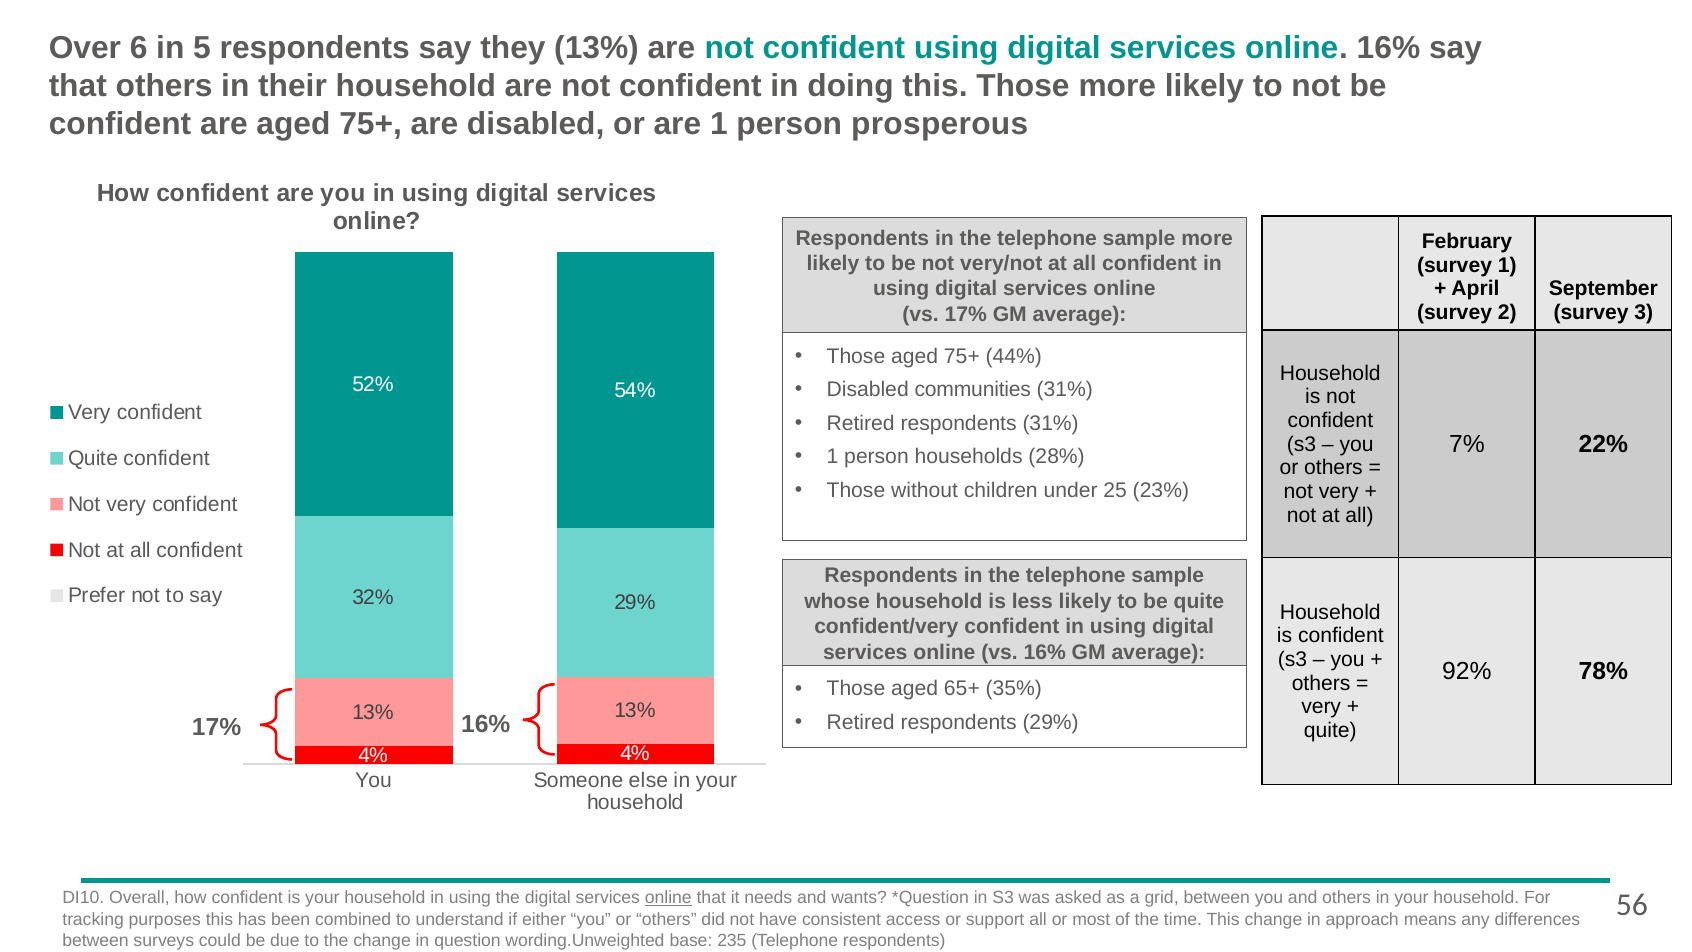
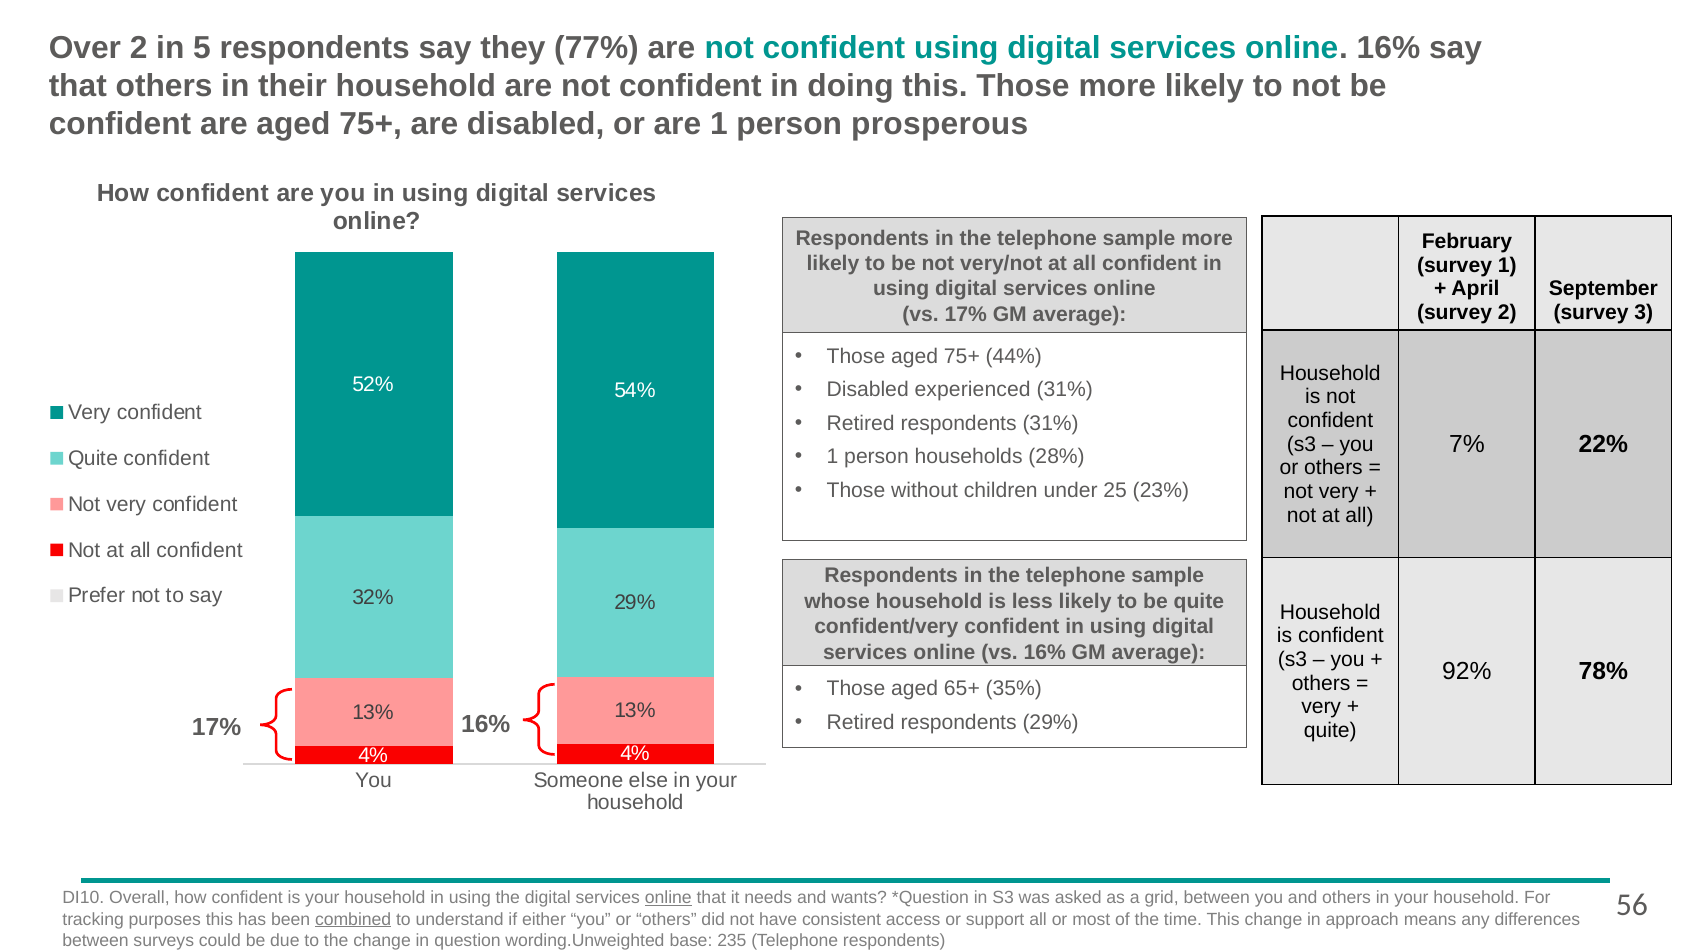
Over 6: 6 -> 2
they 13%: 13% -> 77%
communities: communities -> experienced
combined underline: none -> present
